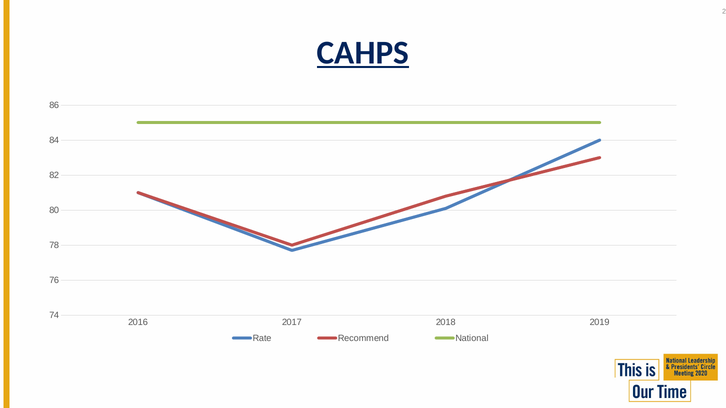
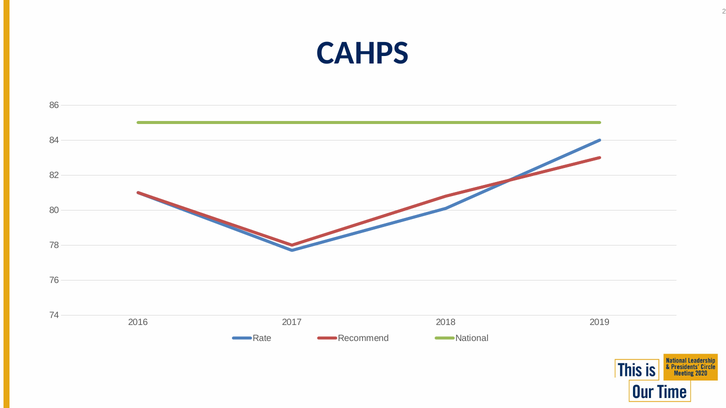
CAHPS underline: present -> none
